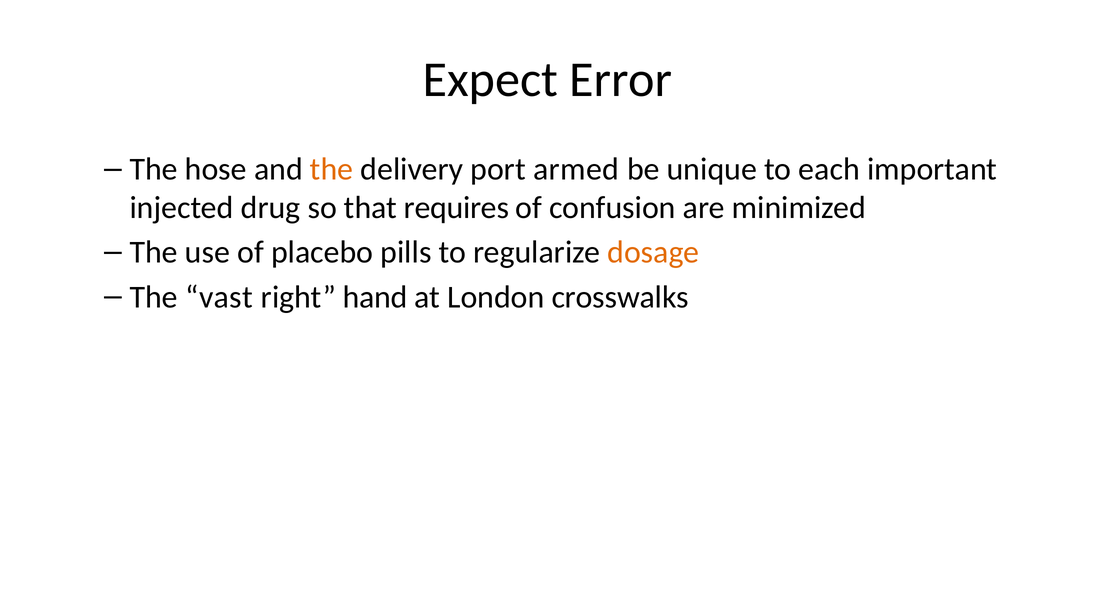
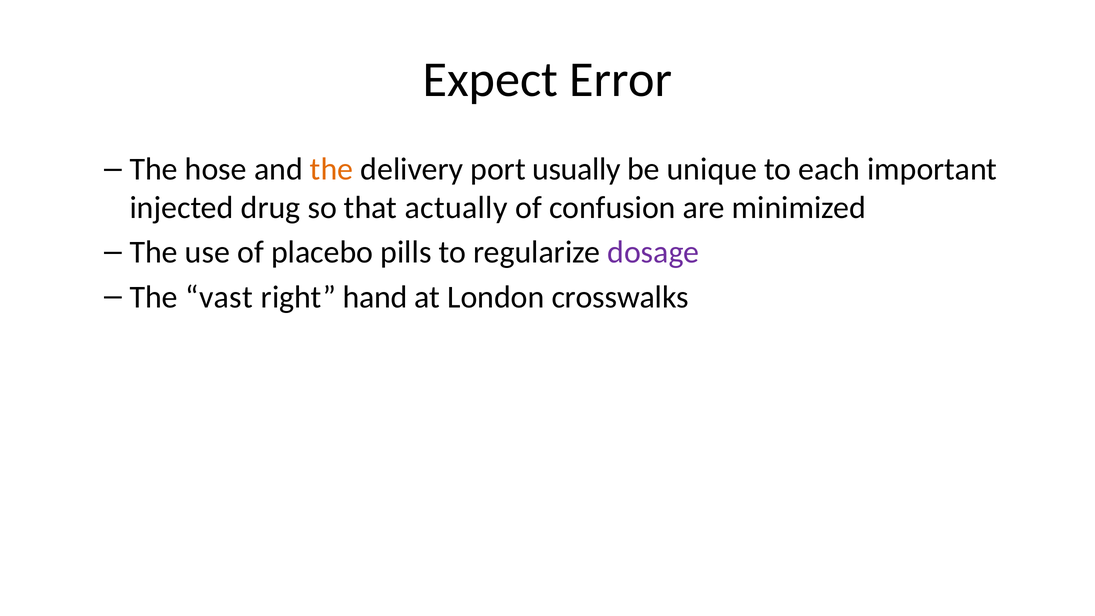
armed: armed -> usually
requires: requires -> actually
dosage colour: orange -> purple
